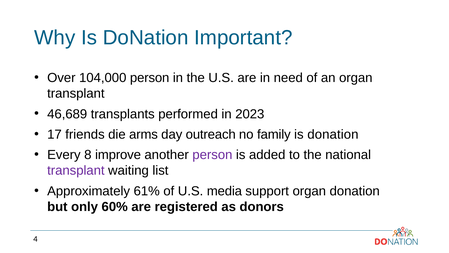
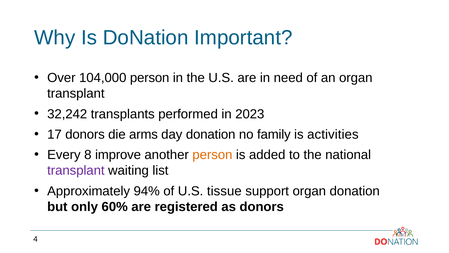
46,689: 46,689 -> 32,242
17 friends: friends -> donors
day outreach: outreach -> donation
donation at (333, 134): donation -> activities
person at (212, 155) colour: purple -> orange
61%: 61% -> 94%
media: media -> tissue
